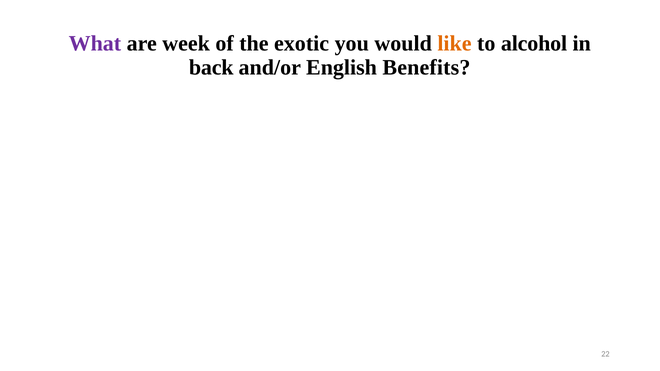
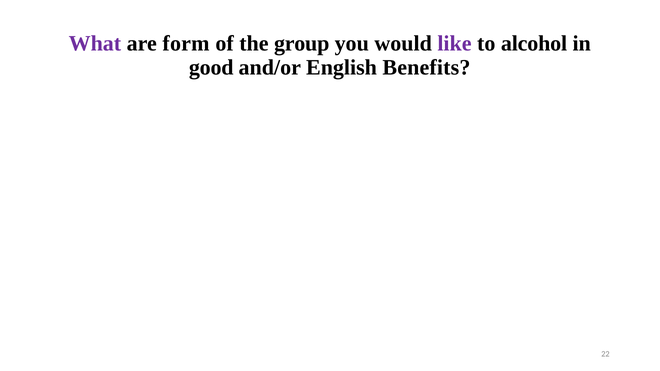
week: week -> form
exotic: exotic -> group
like colour: orange -> purple
back: back -> good
